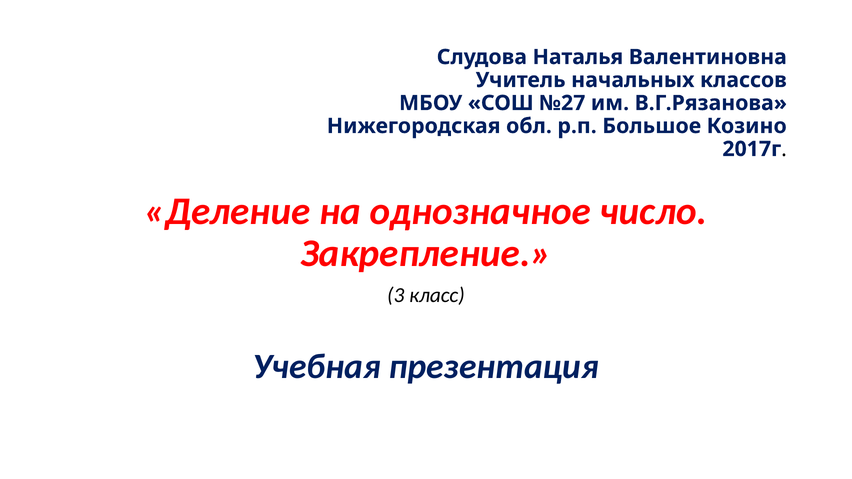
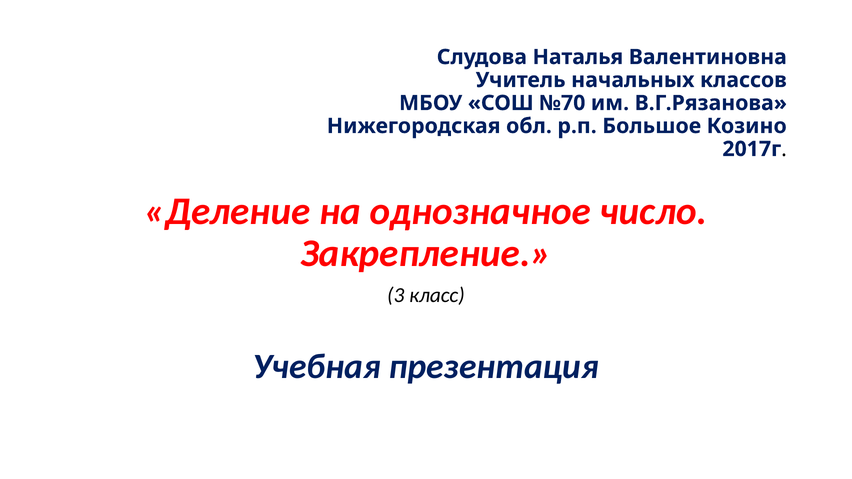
№27: №27 -> №70
